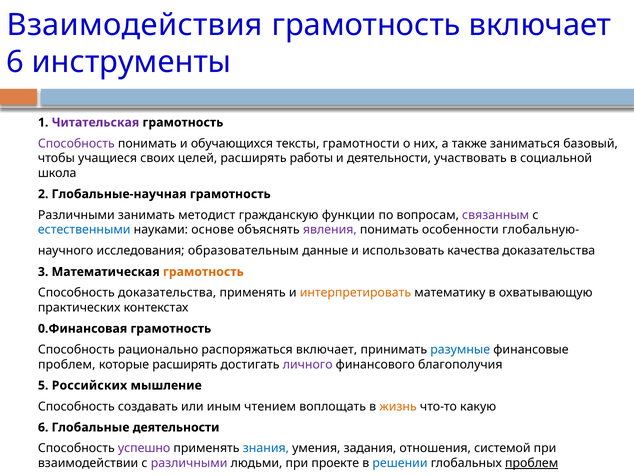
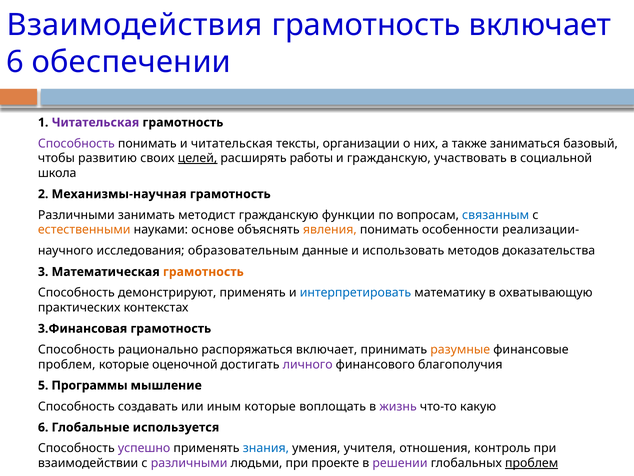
инструменты: инструменты -> обеспечении
и обучающихся: обучающихся -> читательская
грамотности: грамотности -> организации
учащиеся: учащиеся -> развитию
целей underline: none -> present
и деятельности: деятельности -> гражданскую
Глобальные-научная: Глобальные-научная -> Механизмы-научная
связанным colour: purple -> blue
естественными colour: blue -> orange
явления colour: purple -> orange
глобальную-: глобальную- -> реализации-
качества: качества -> методов
Способность доказательства: доказательства -> демонстрируют
интерпретировать colour: orange -> blue
0.Финансовая: 0.Финансовая -> 3.Финансовая
разумные colour: blue -> orange
которые расширять: расширять -> оценочной
Российских: Российских -> Программы
иным чтением: чтением -> которые
жизнь colour: orange -> purple
Глобальные деятельности: деятельности -> используется
задания: задания -> учителя
системой: системой -> контроль
решении colour: blue -> purple
